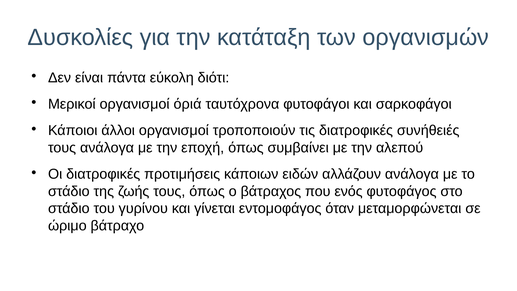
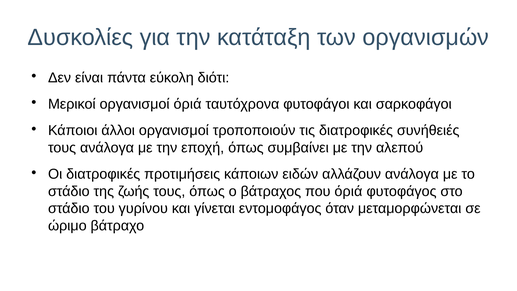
που ενός: ενός -> όριά
